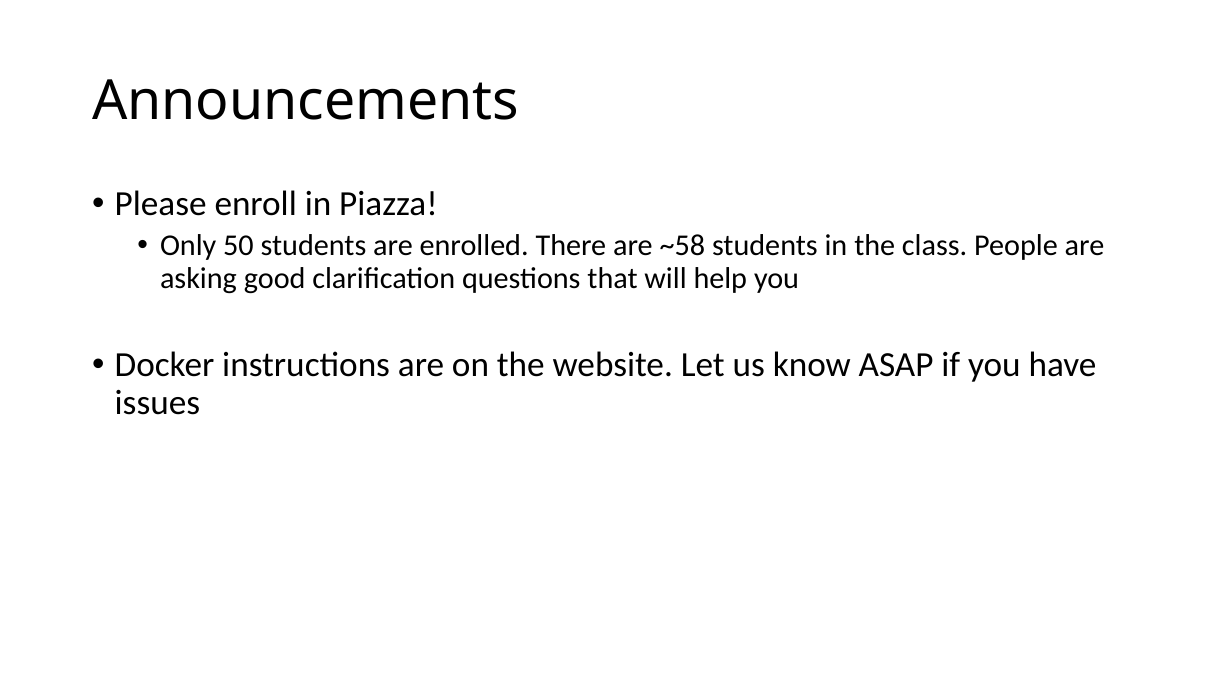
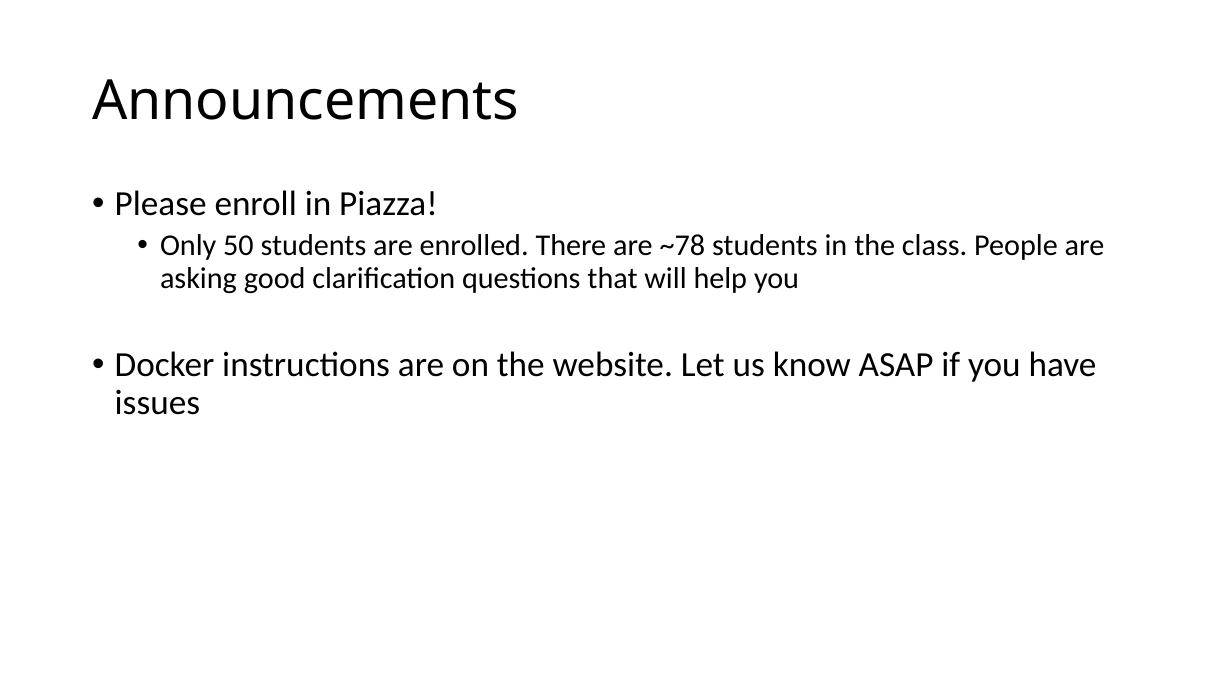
~58: ~58 -> ~78
